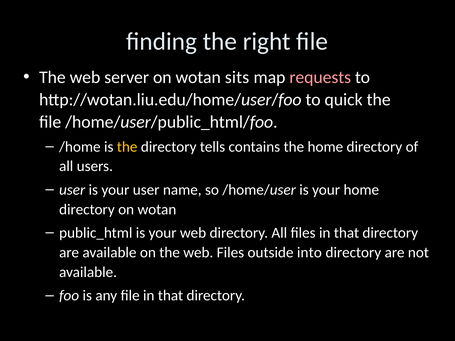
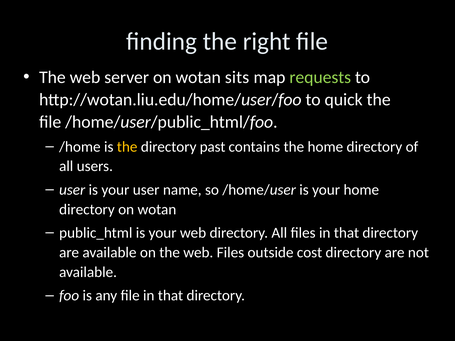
requests colour: pink -> light green
tells: tells -> past
into: into -> cost
